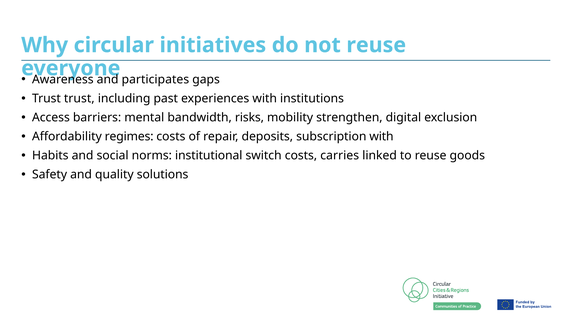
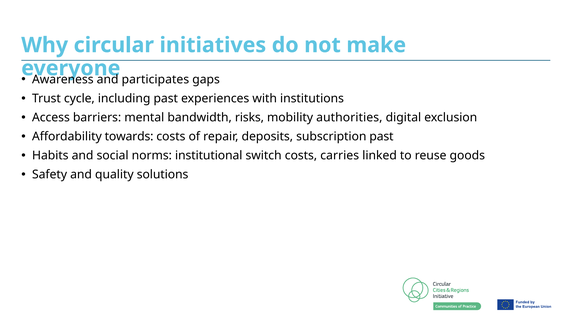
not reuse: reuse -> make
Trust trust: trust -> cycle
strengthen: strengthen -> authorities
regimes: regimes -> towards
subscription with: with -> past
